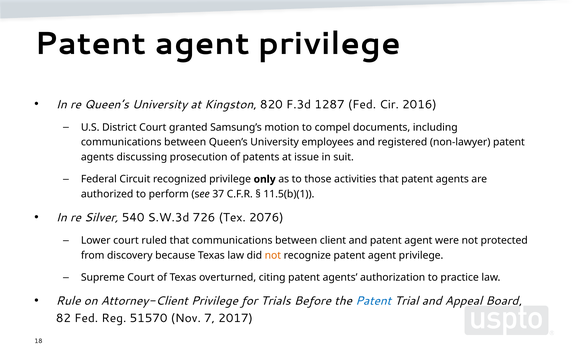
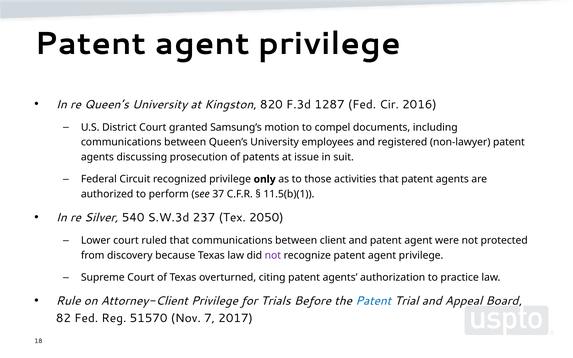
726: 726 -> 237
2076: 2076 -> 2050
not at (273, 256) colour: orange -> purple
